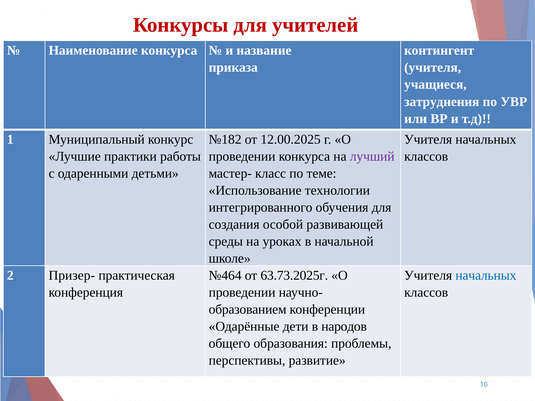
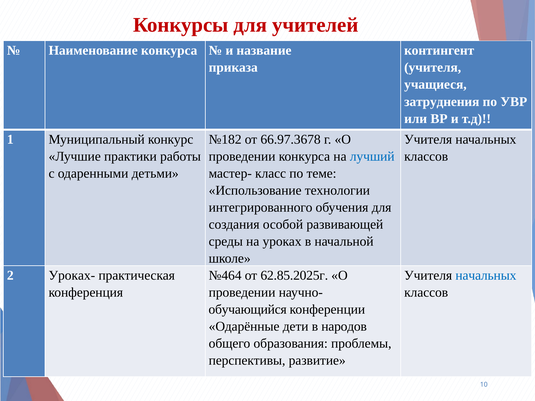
12.00.2025: 12.00.2025 -> 66.97.3678
лучший colour: purple -> blue
Призер-: Призер- -> Уроках-
63.73.2025г: 63.73.2025г -> 62.85.2025г
образованием: образованием -> обучающийся
